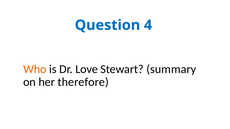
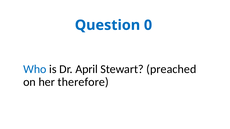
4: 4 -> 0
Who colour: orange -> blue
Love: Love -> April
summary: summary -> preached
